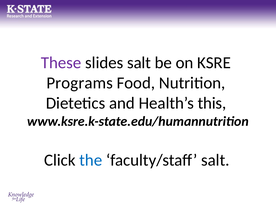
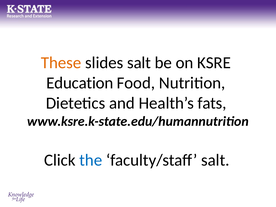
These colour: purple -> orange
Programs: Programs -> Education
this: this -> fats
